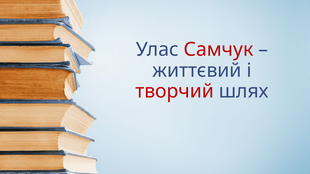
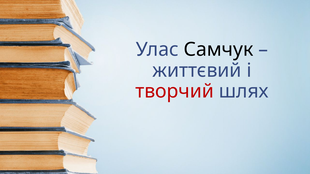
Самчук colour: red -> black
